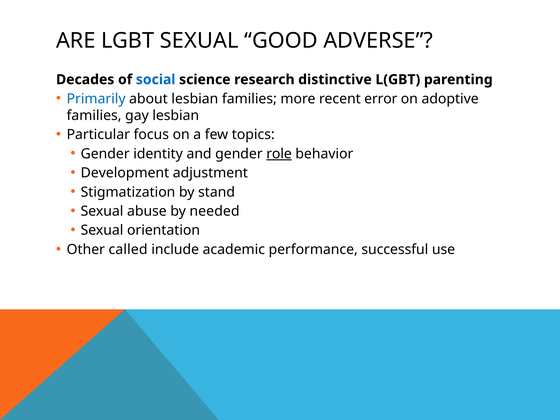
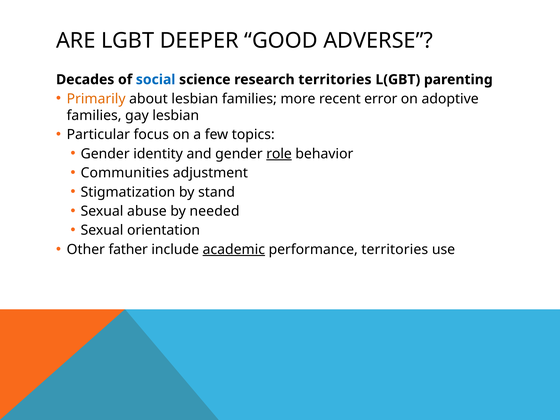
LGBT SEXUAL: SEXUAL -> DEEPER
research distinctive: distinctive -> territories
Primarily colour: blue -> orange
Development: Development -> Communities
called: called -> father
academic underline: none -> present
performance successful: successful -> territories
